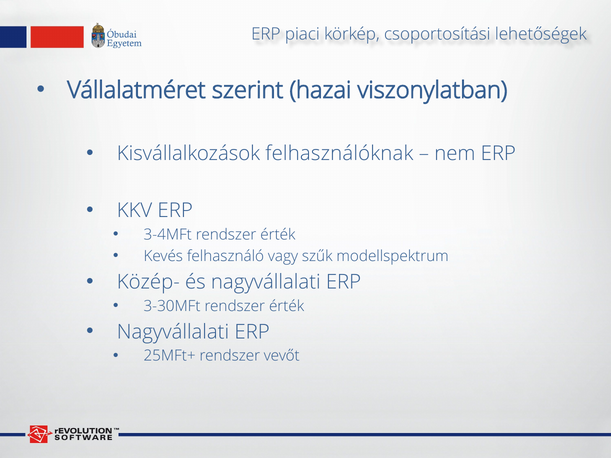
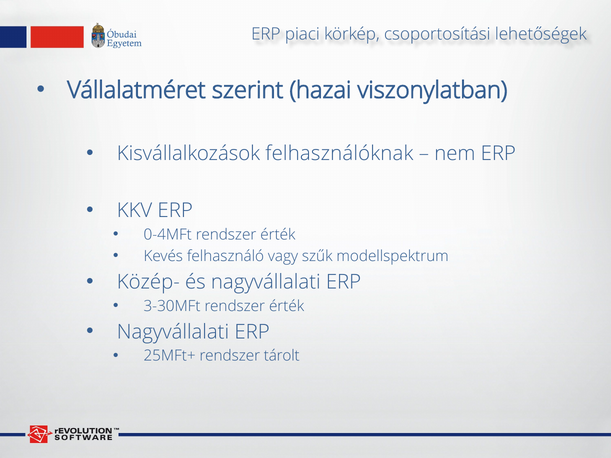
3-4MFt: 3-4MFt -> 0-4MFt
vevőt: vevőt -> tárolt
